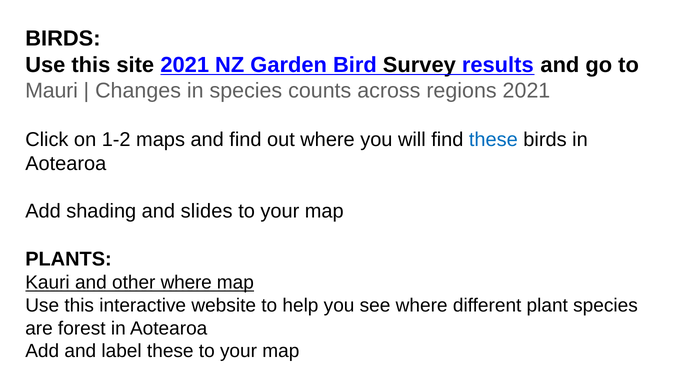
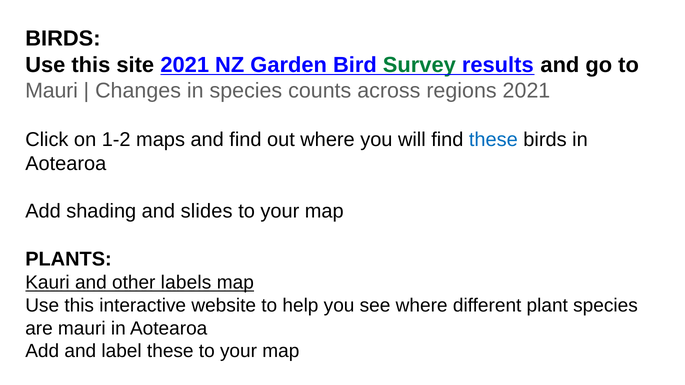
Survey colour: black -> green
other where: where -> labels
are forest: forest -> mauri
